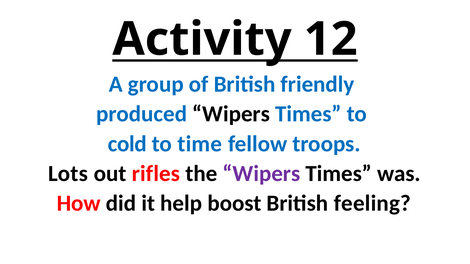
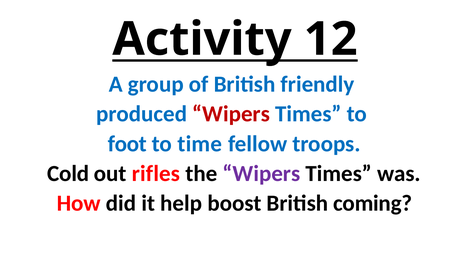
Wipers at (231, 114) colour: black -> red
cold: cold -> foot
Lots: Lots -> Cold
feeling: feeling -> coming
